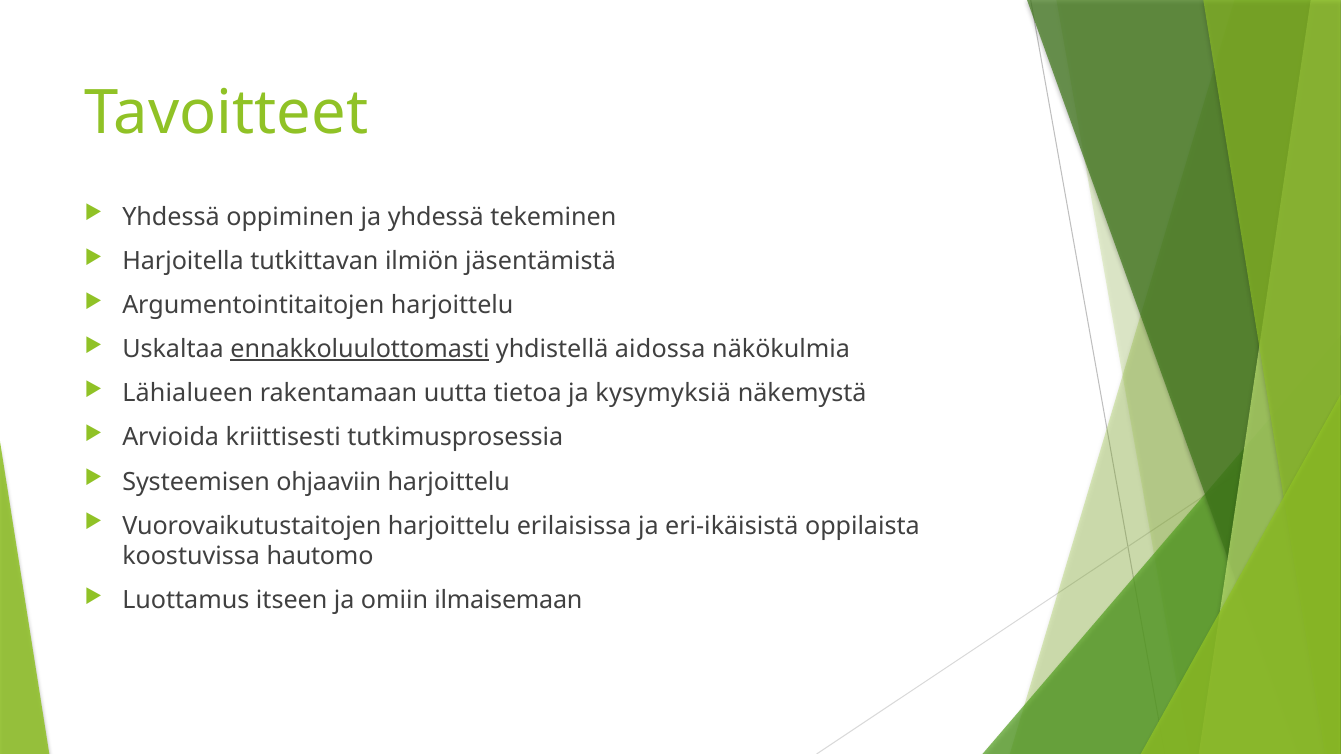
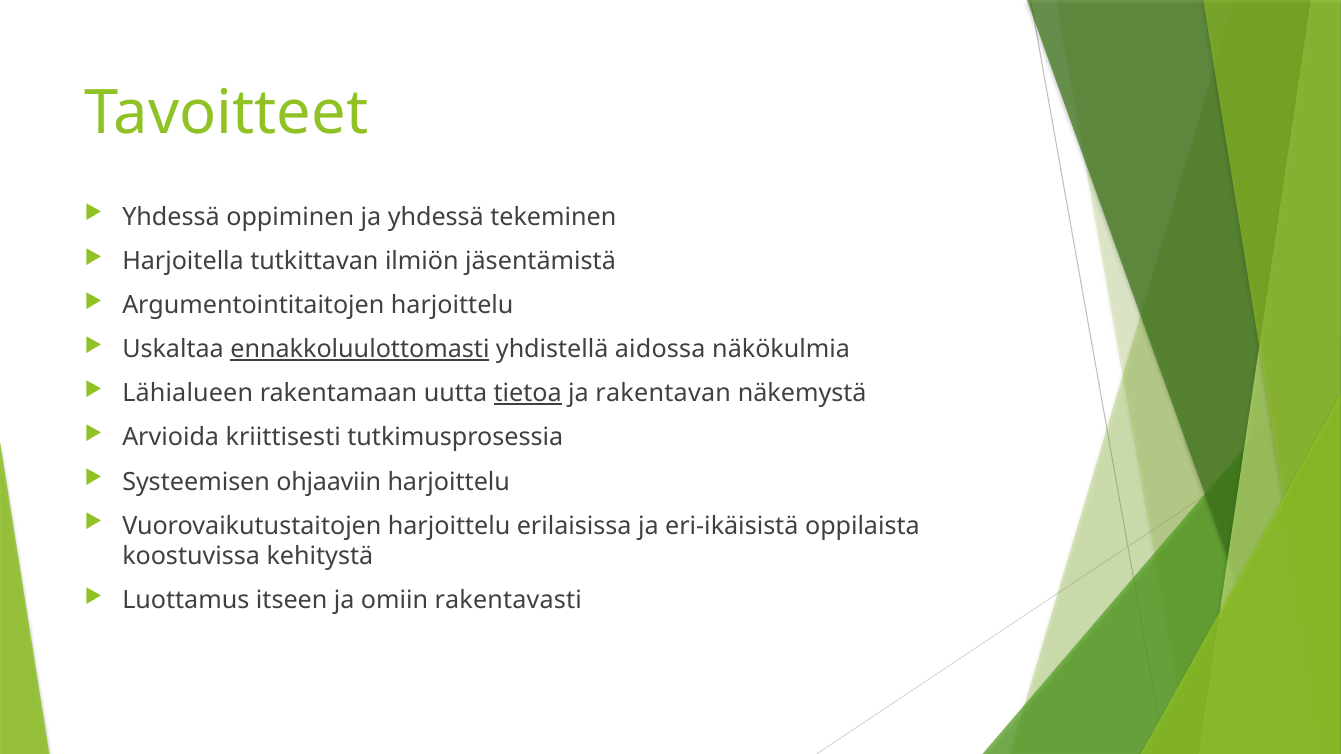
tietoa underline: none -> present
kysymyksiä: kysymyksiä -> rakentavan
hautomo: hautomo -> kehitystä
ilmaisemaan: ilmaisemaan -> rakentavasti
